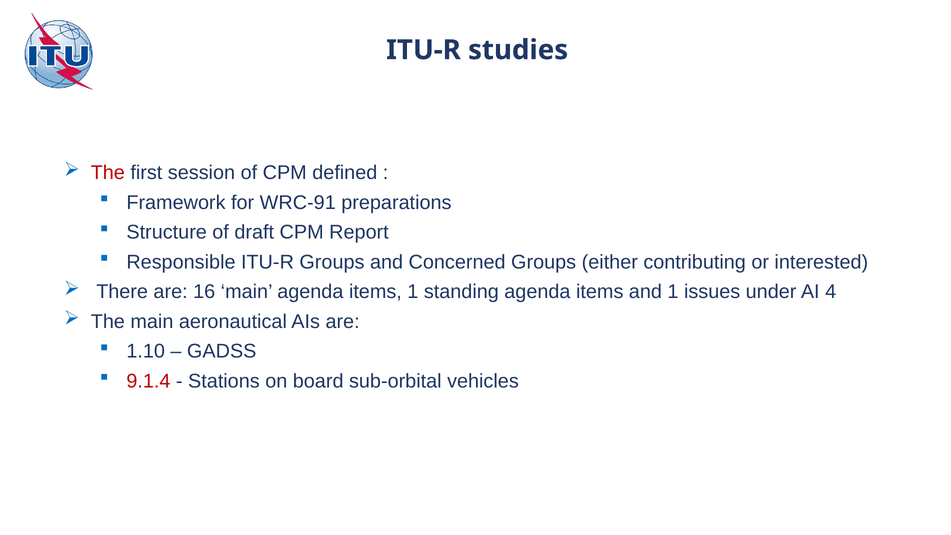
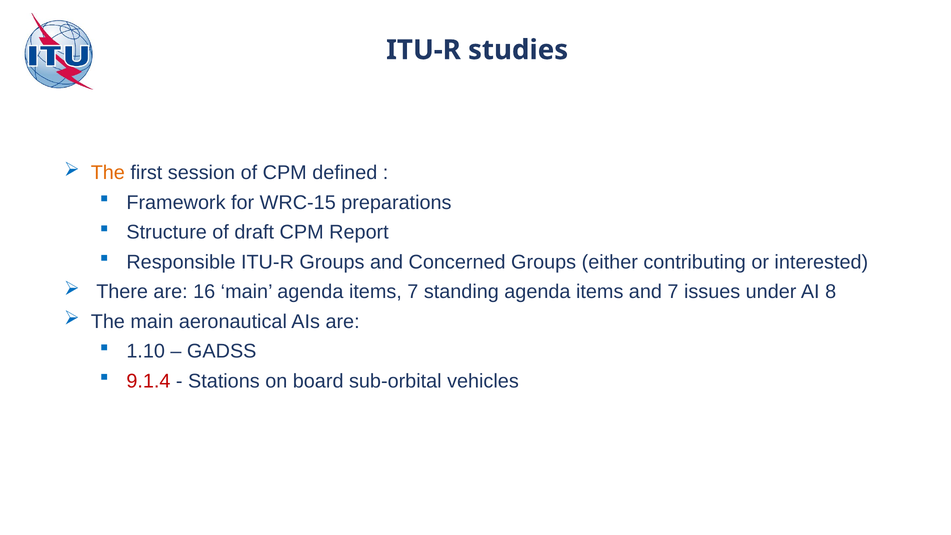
The at (108, 173) colour: red -> orange
WRC-91: WRC-91 -> WRC-15
items 1: 1 -> 7
and 1: 1 -> 7
4: 4 -> 8
